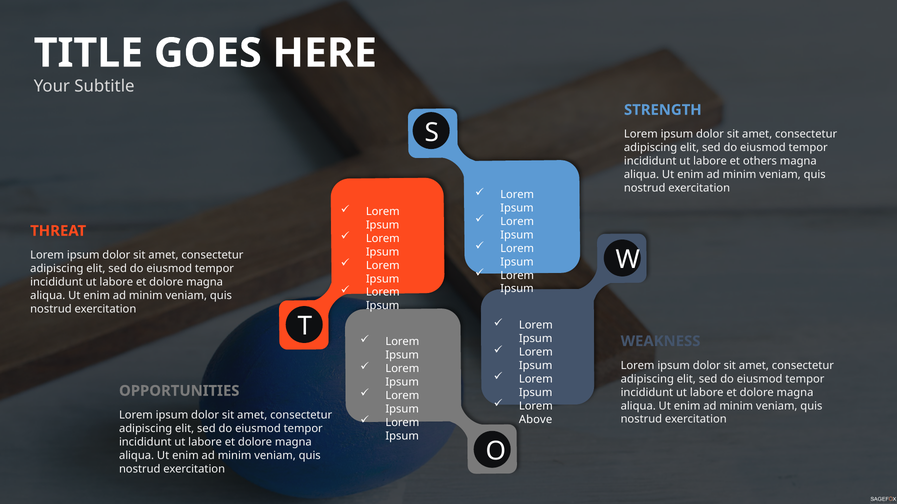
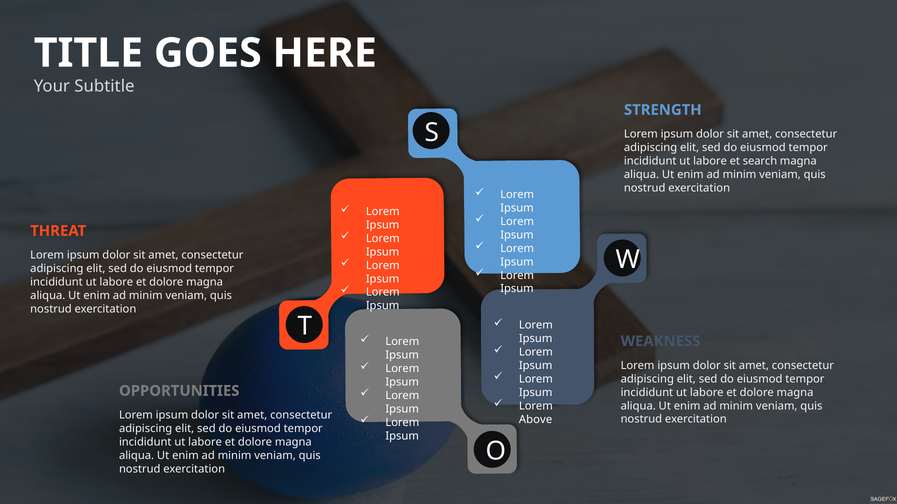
others: others -> search
